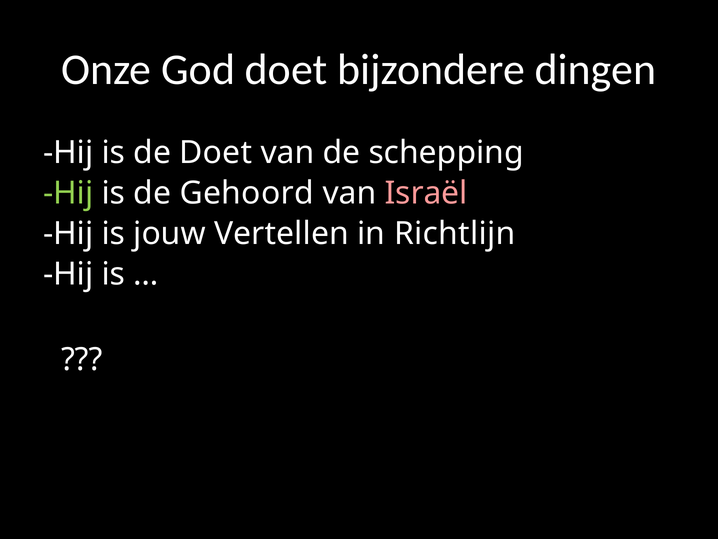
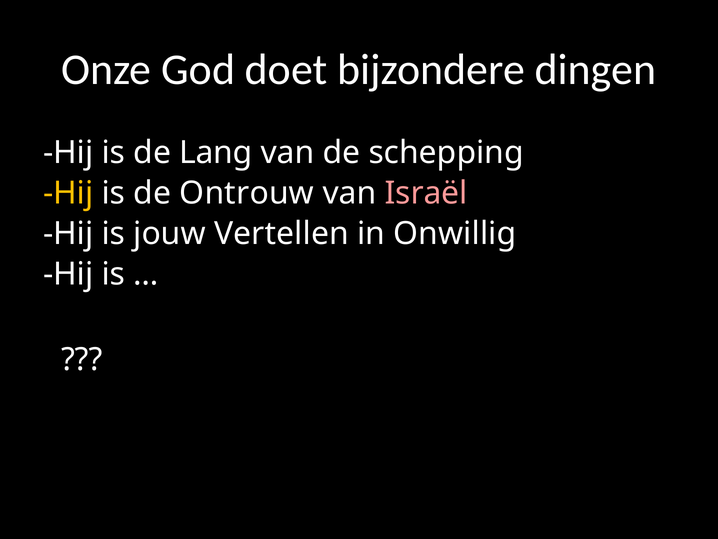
de Doet: Doet -> Lang
Hij at (68, 193) colour: light green -> yellow
Gehoord: Gehoord -> Ontrouw
Richtlijn: Richtlijn -> Onwillig
